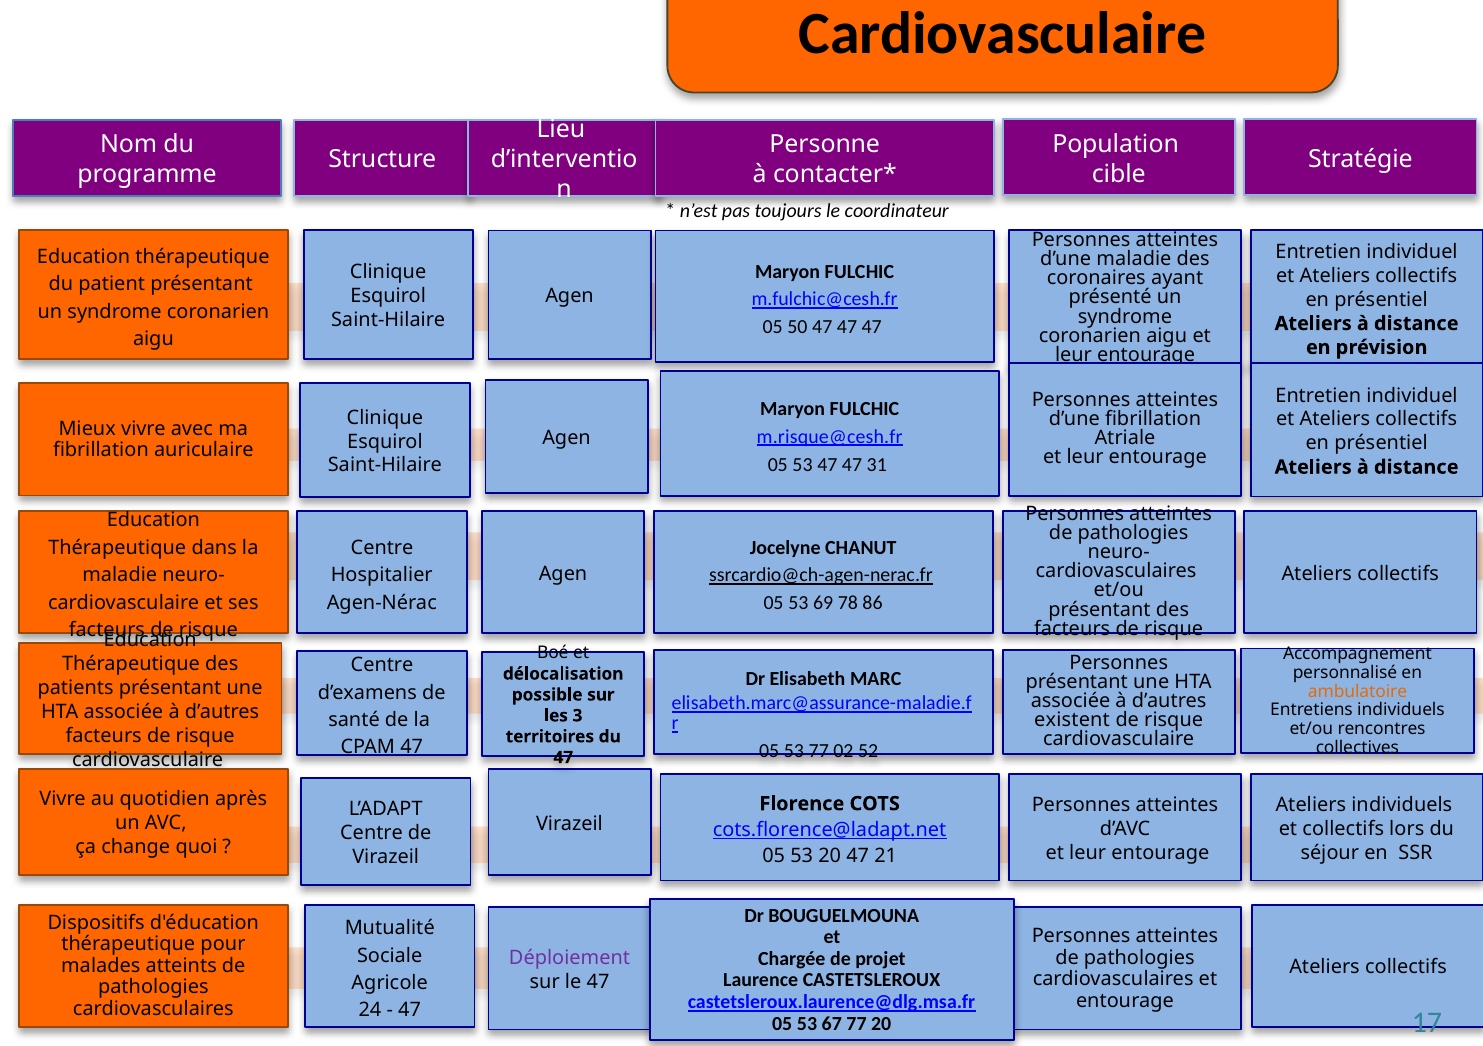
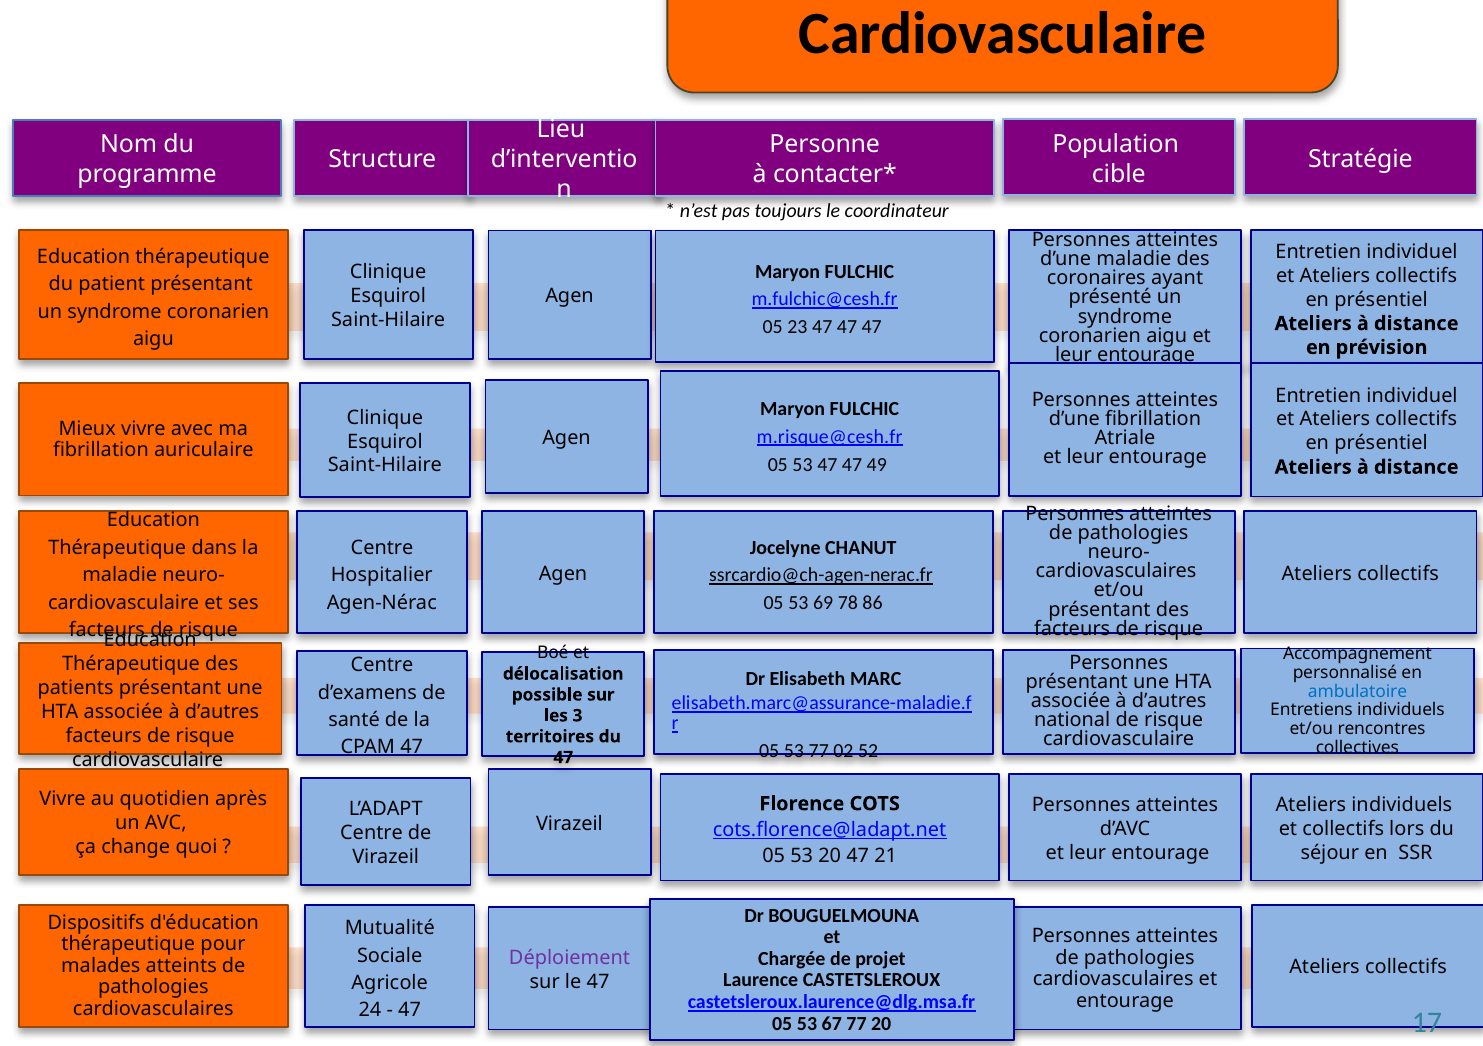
50: 50 -> 23
31: 31 -> 49
ambulatoire colour: orange -> blue
existent: existent -> national
